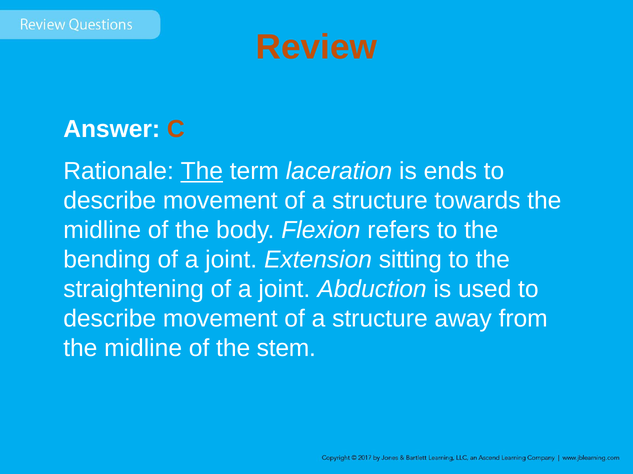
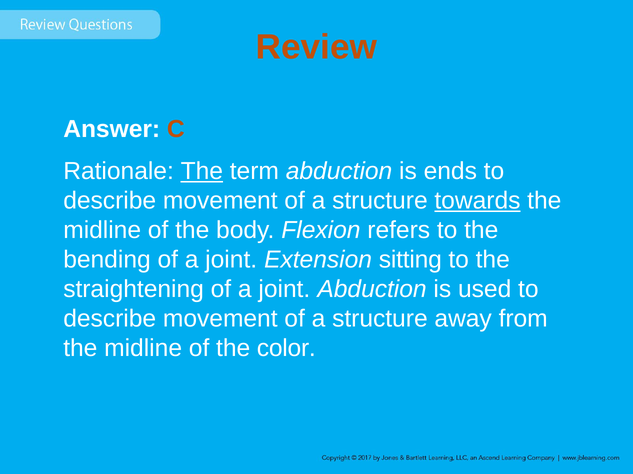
term laceration: laceration -> abduction
towards underline: none -> present
stem: stem -> color
